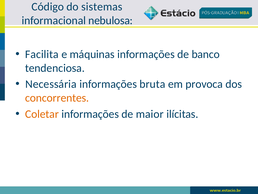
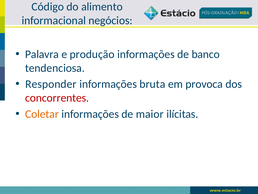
sistemas: sistemas -> alimento
nebulosa: nebulosa -> negócios
Facilita: Facilita -> Palavra
máquinas: máquinas -> produção
Necessária: Necessária -> Responder
concorrentes colour: orange -> red
